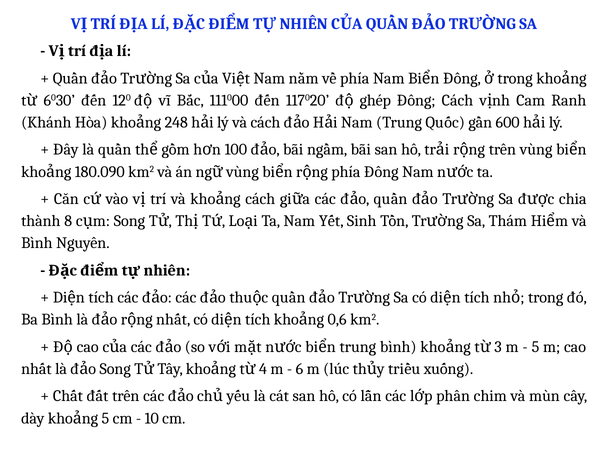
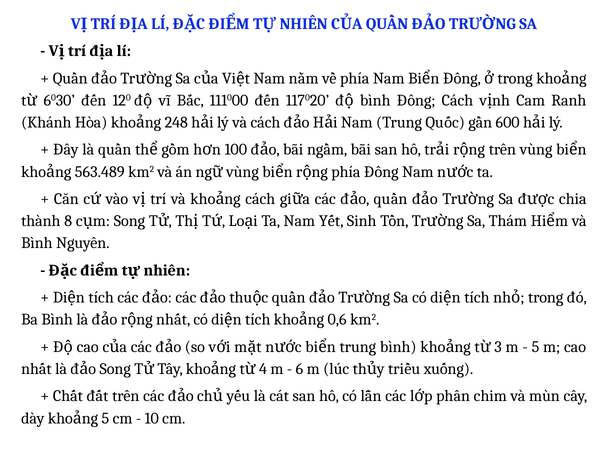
ghép at (375, 100): ghép -> bình
180.090: 180.090 -> 563.489
